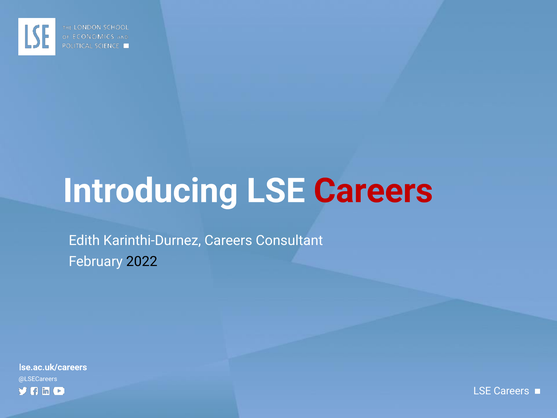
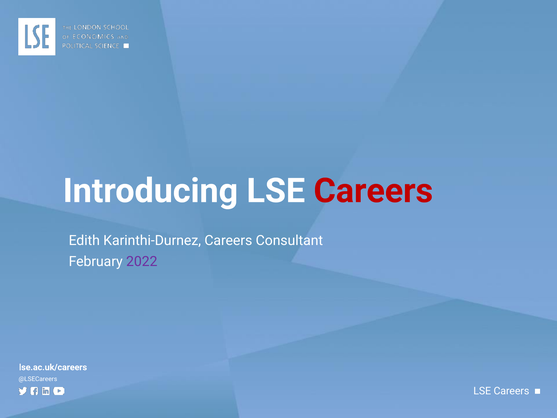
2022 colour: black -> purple
